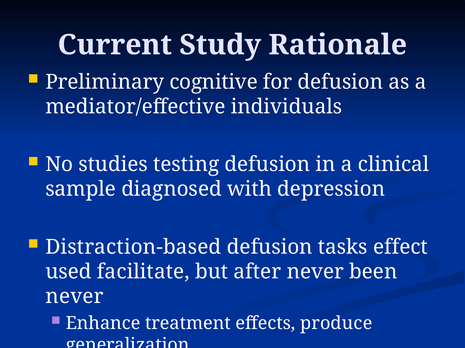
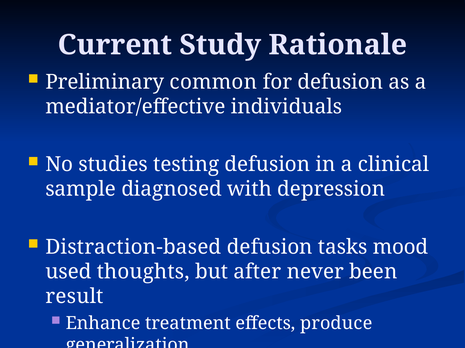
cognitive: cognitive -> common
effect: effect -> mood
facilitate: facilitate -> thoughts
never at (75, 297): never -> result
